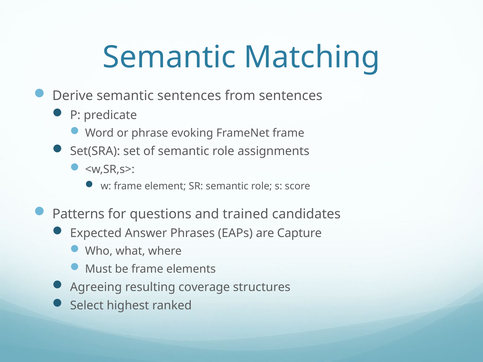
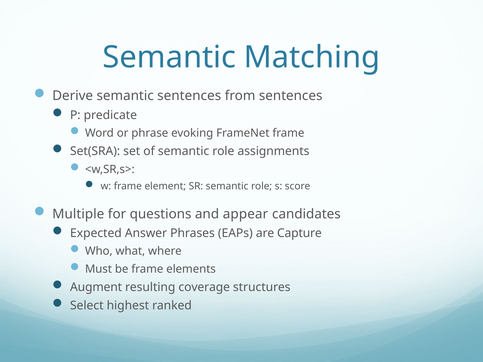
Patterns: Patterns -> Multiple
trained: trained -> appear
Agreeing: Agreeing -> Augment
